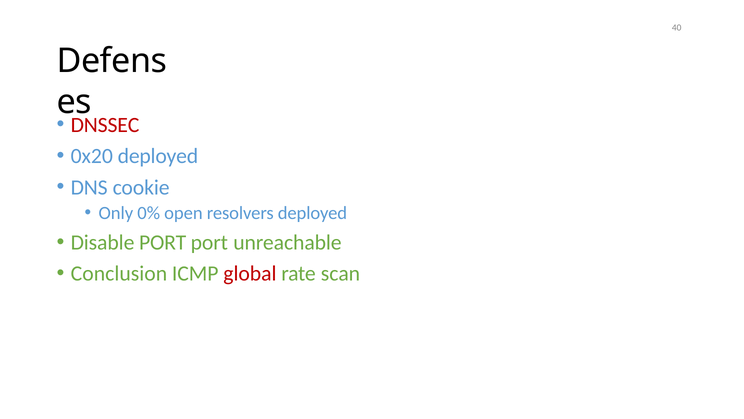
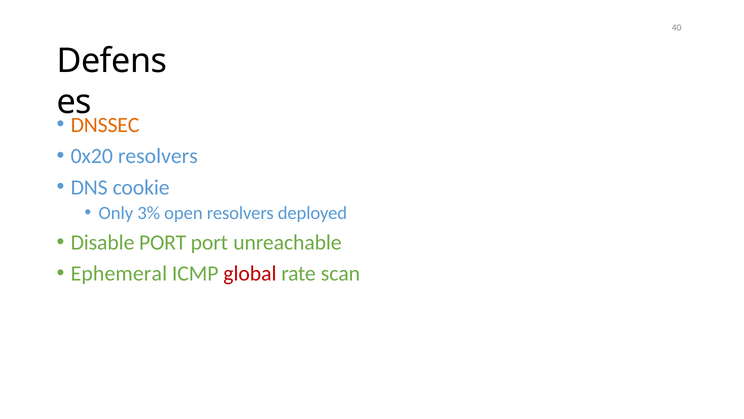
DNSSEC colour: red -> orange
0x20 deployed: deployed -> resolvers
0%: 0% -> 3%
Conclusion: Conclusion -> Ephemeral
